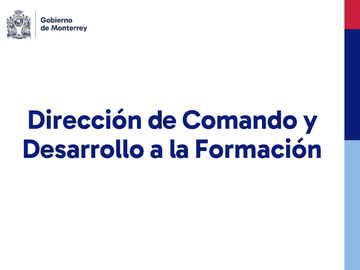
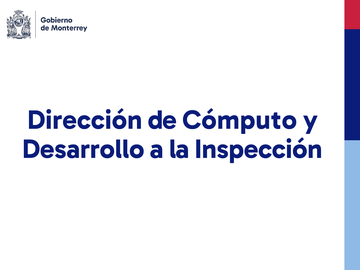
Comando: Comando -> Cómputo
Formación: Formación -> Inspección
